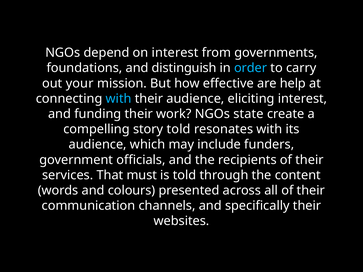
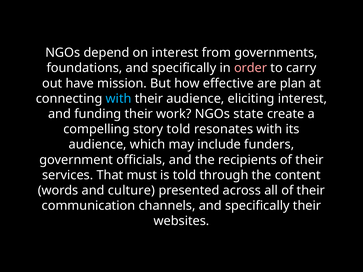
foundations and distinguish: distinguish -> specifically
order colour: light blue -> pink
your: your -> have
help: help -> plan
colours: colours -> culture
